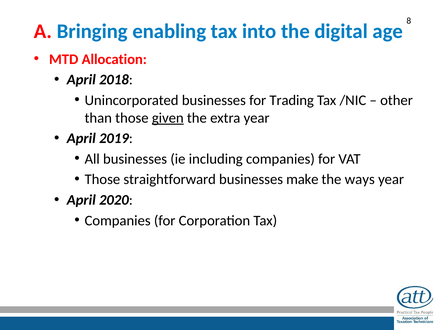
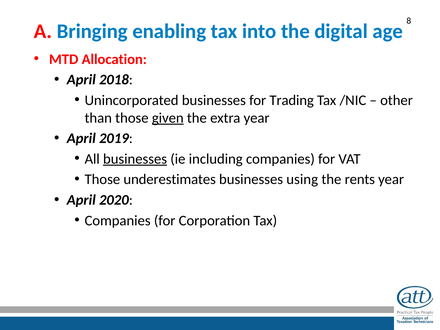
businesses at (135, 159) underline: none -> present
straightforward: straightforward -> underestimates
make: make -> using
ways: ways -> rents
